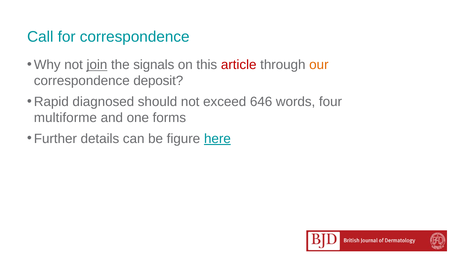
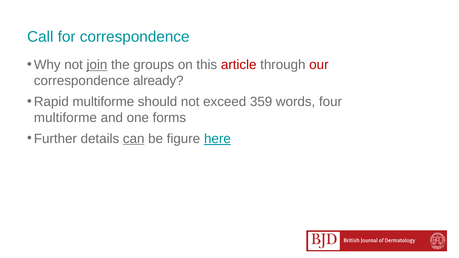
signals: signals -> groups
our colour: orange -> red
deposit: deposit -> already
Rapid diagnosed: diagnosed -> multiforme
646: 646 -> 359
can underline: none -> present
